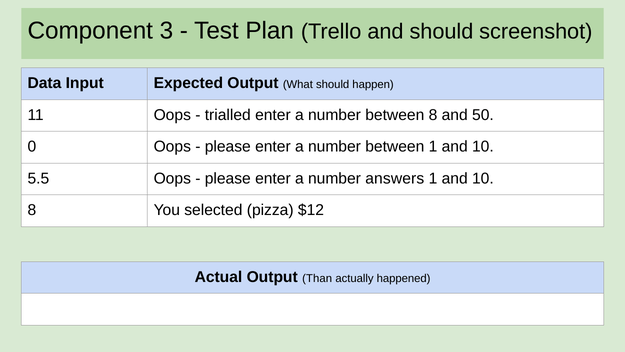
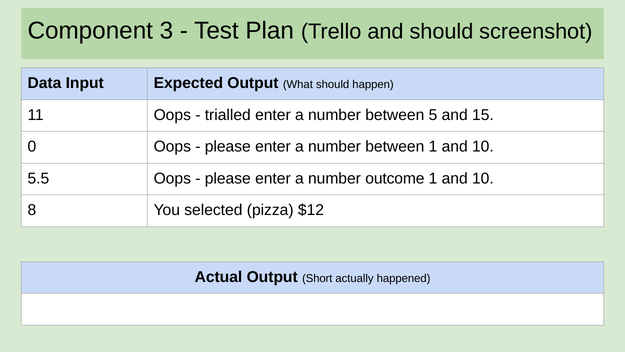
between 8: 8 -> 5
50: 50 -> 15
answers: answers -> outcome
Than: Than -> Short
